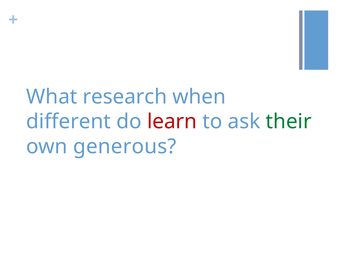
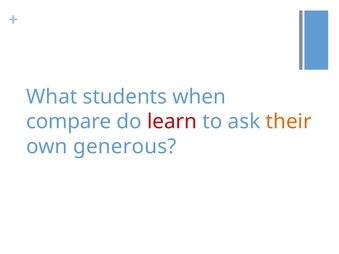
research: research -> students
different: different -> compare
their colour: green -> orange
